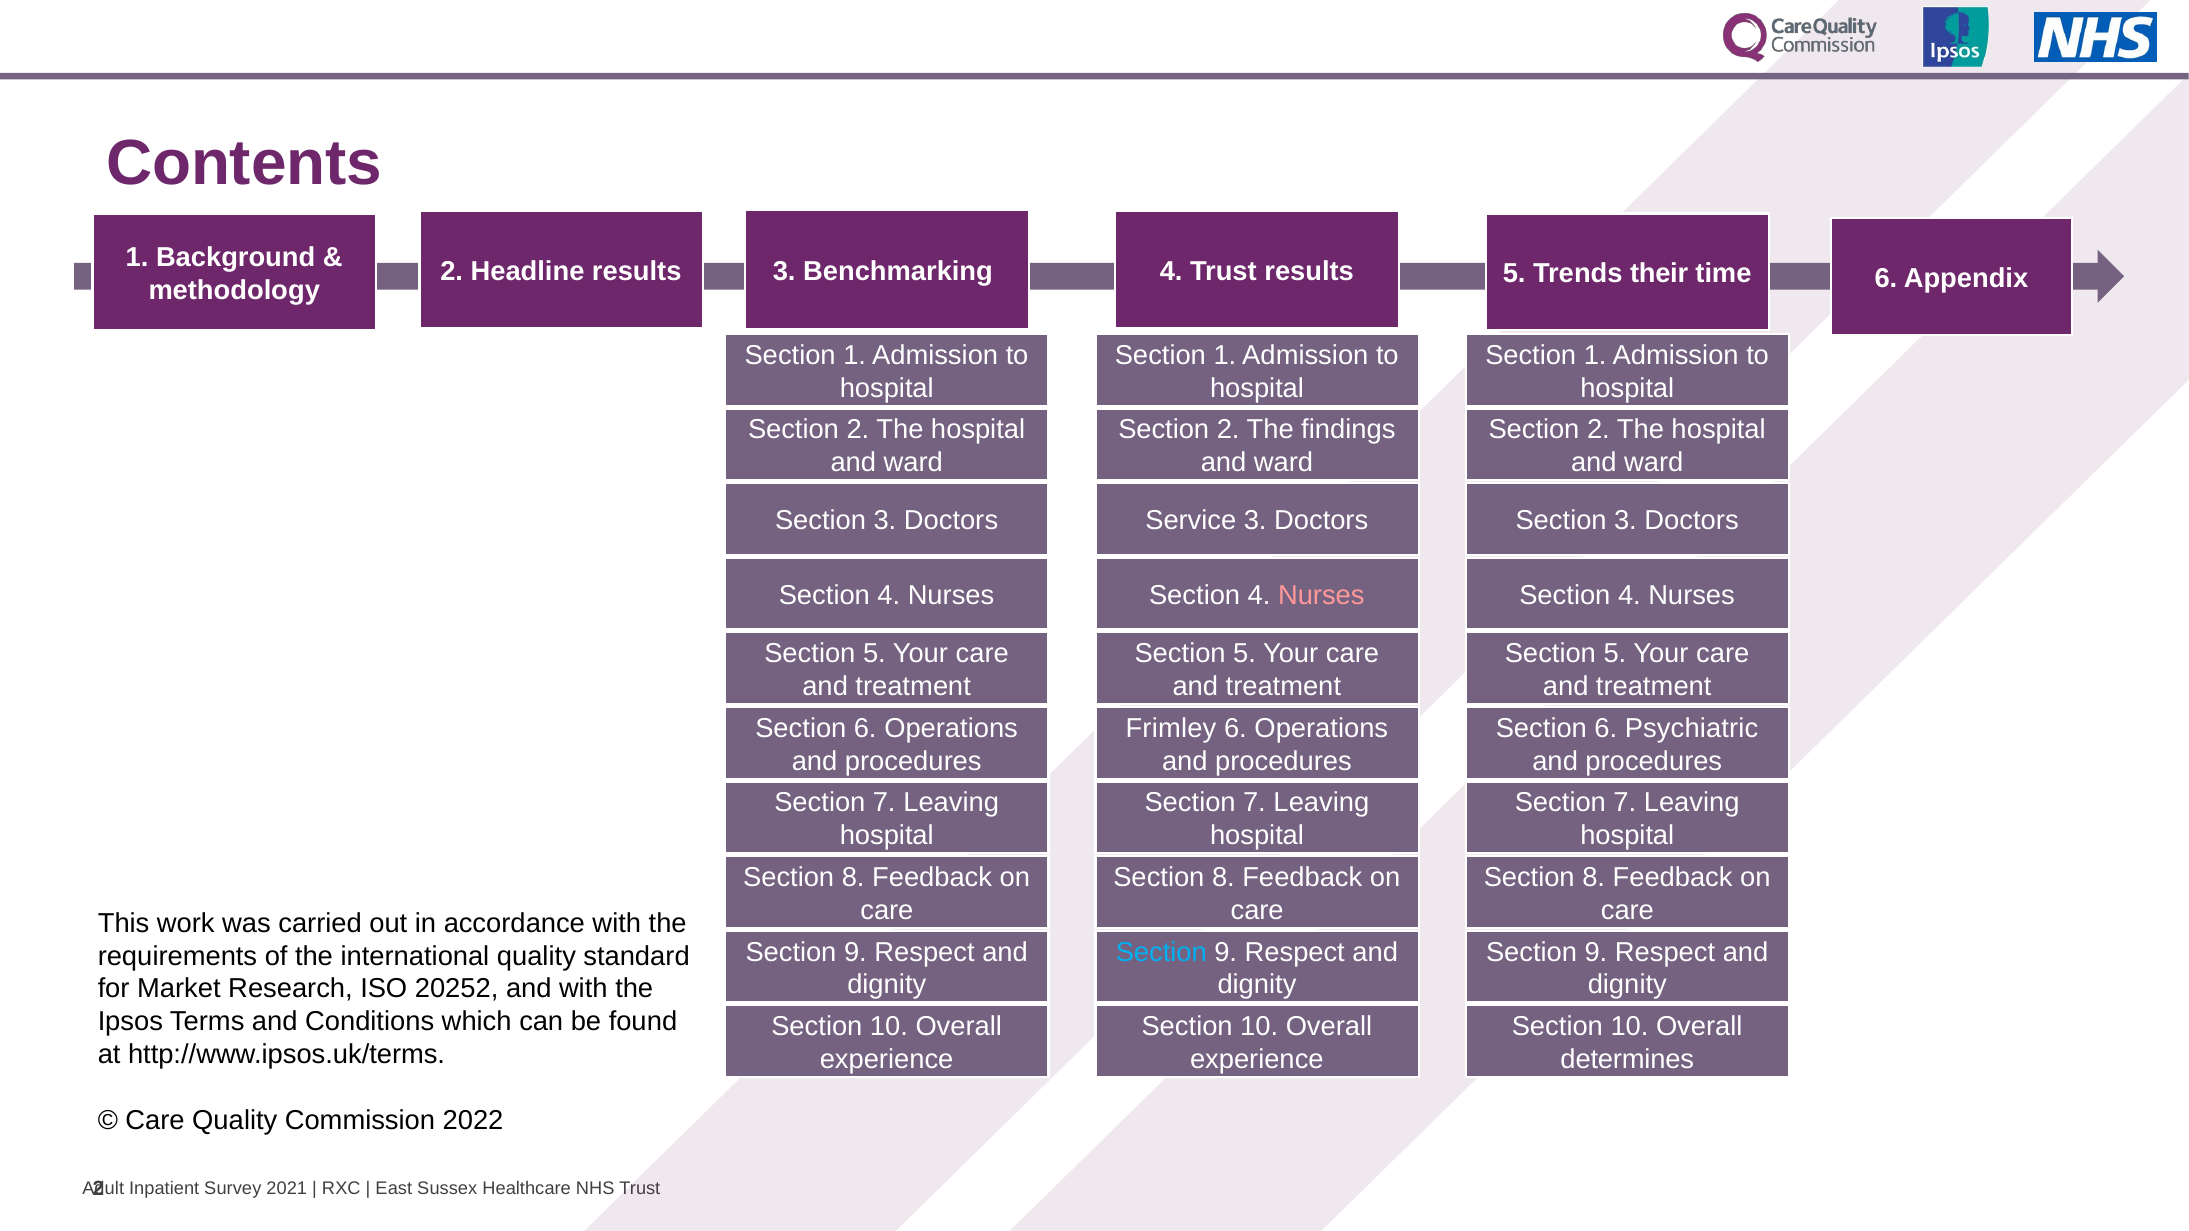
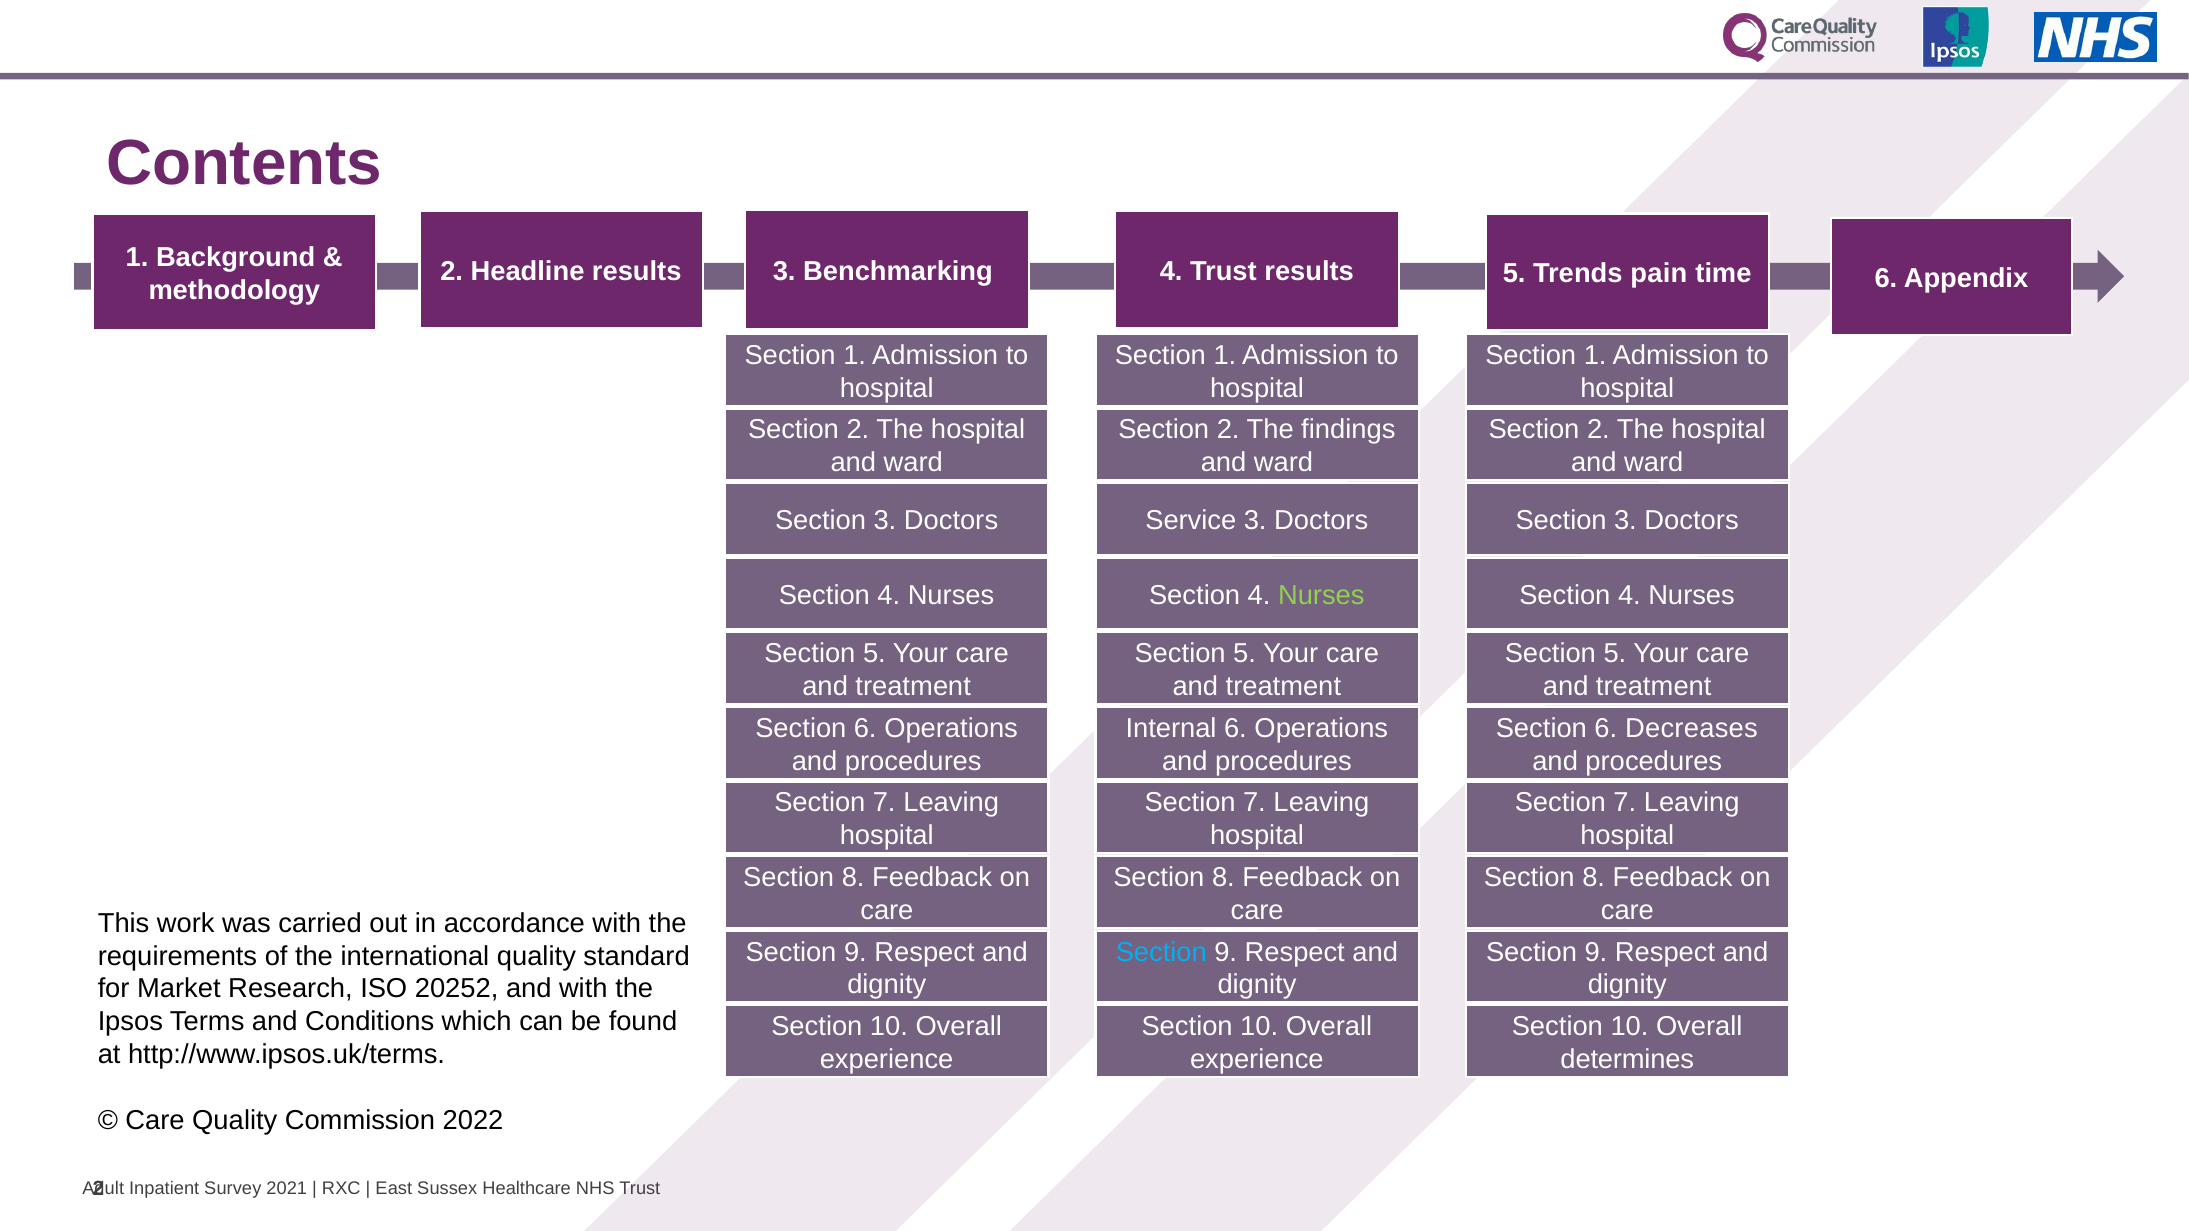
their: their -> pain
Nurses at (1321, 596) colour: pink -> light green
Frimley: Frimley -> Internal
Psychiatric: Psychiatric -> Decreases
